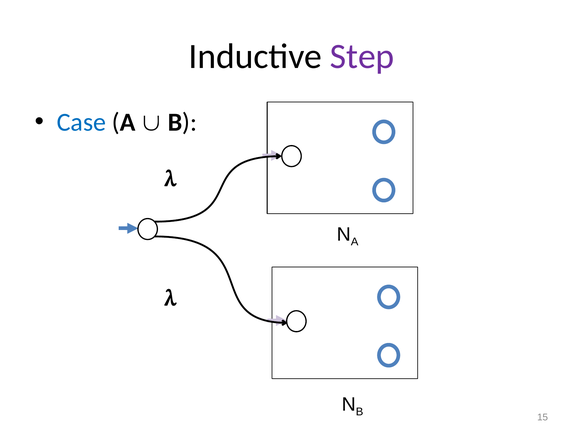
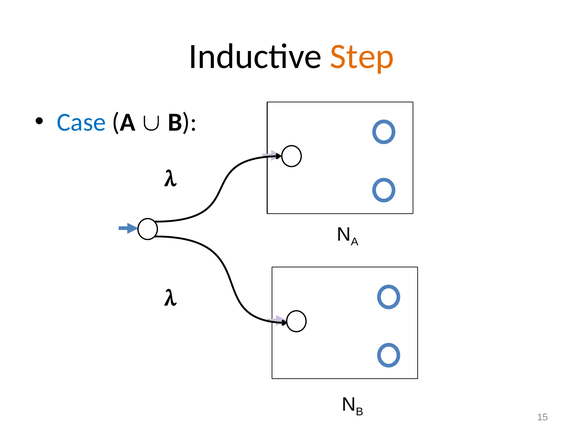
Step colour: purple -> orange
